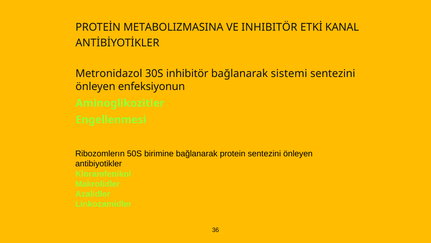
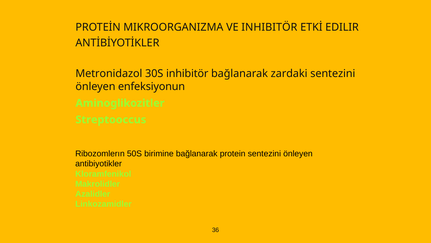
METABOLIZMASINA: METABOLIZMASINA -> MIKROORGANIZMA
KANAL: KANAL -> EDILIR
sistemi: sistemi -> zardaki
Engellenmesi: Engellenmesi -> Streptooccus
